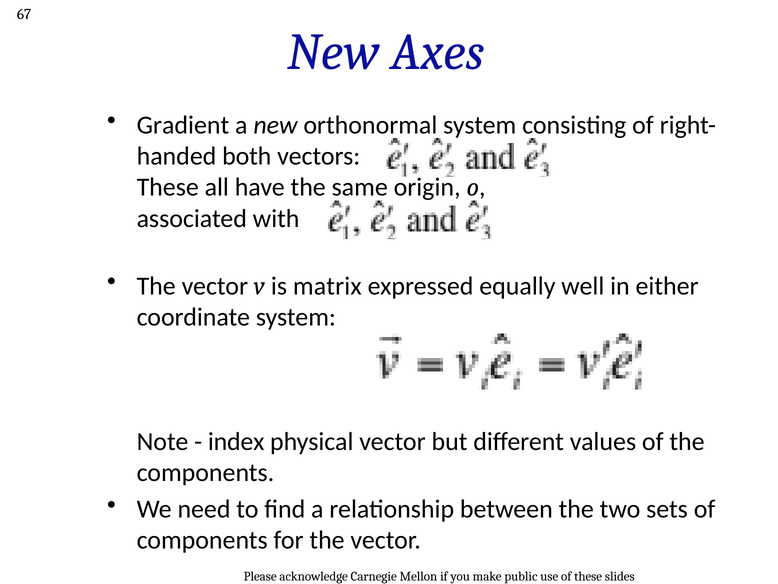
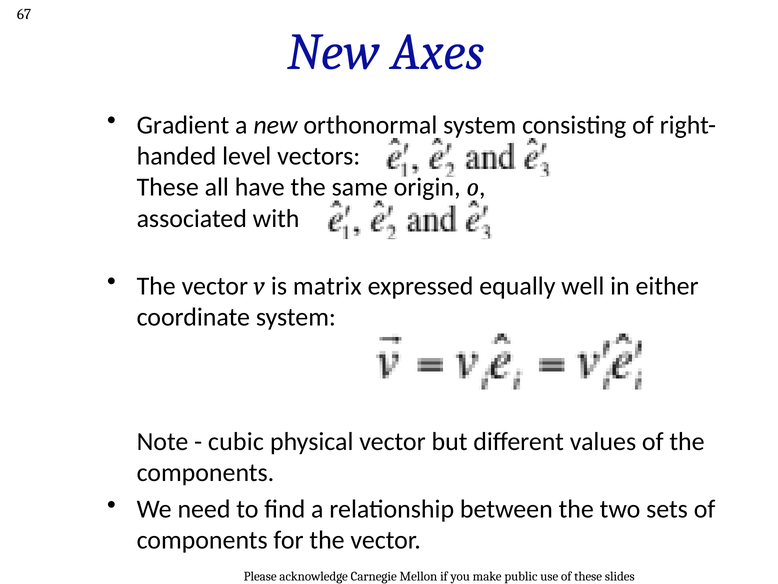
both: both -> level
index: index -> cubic
